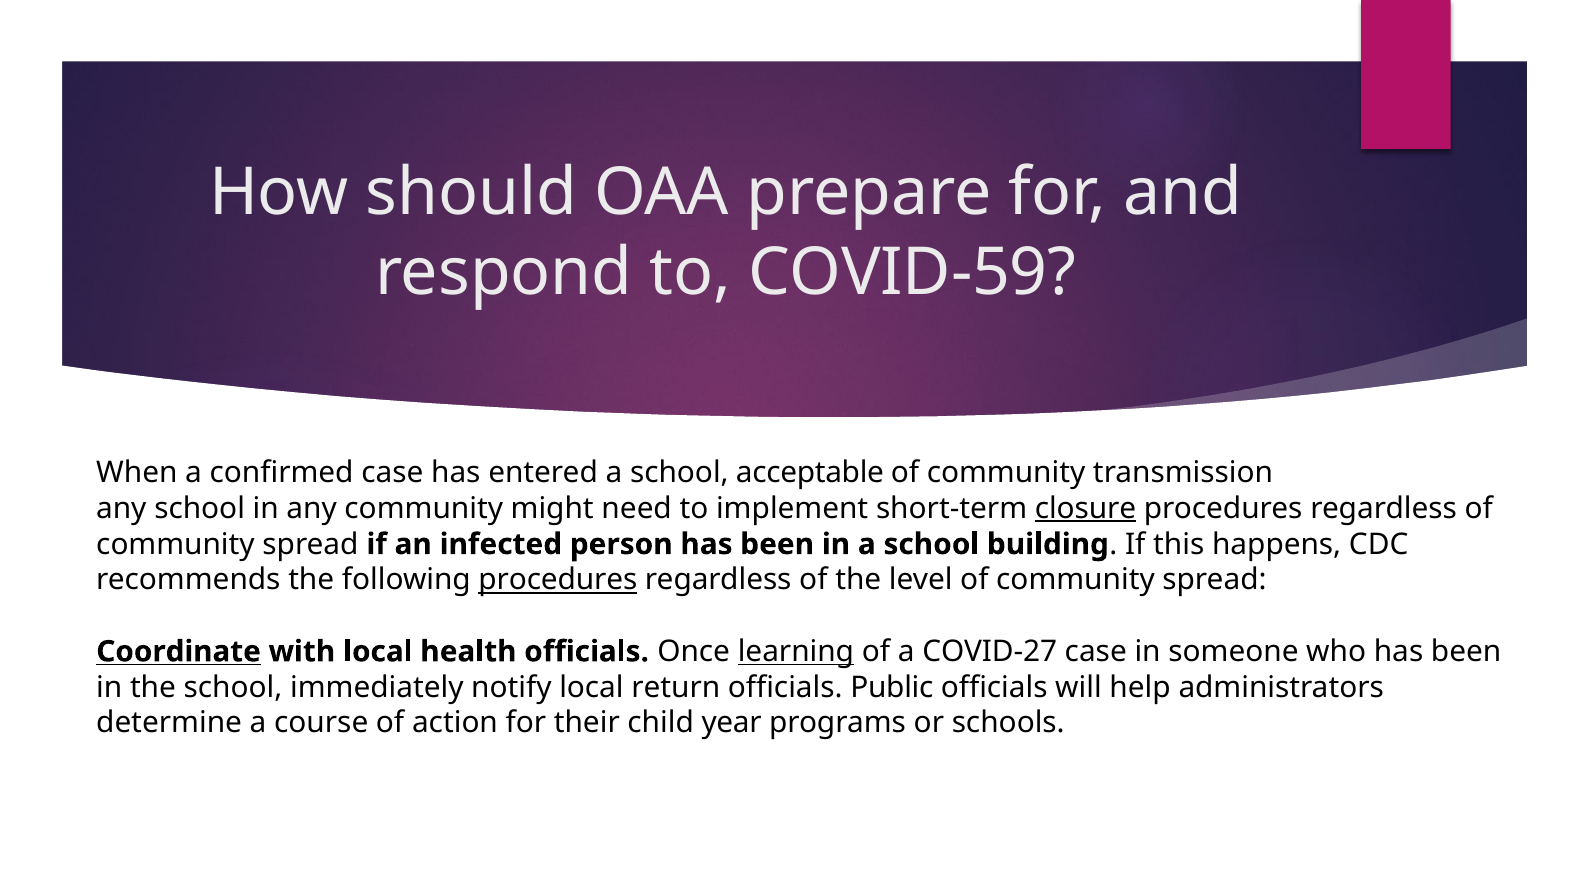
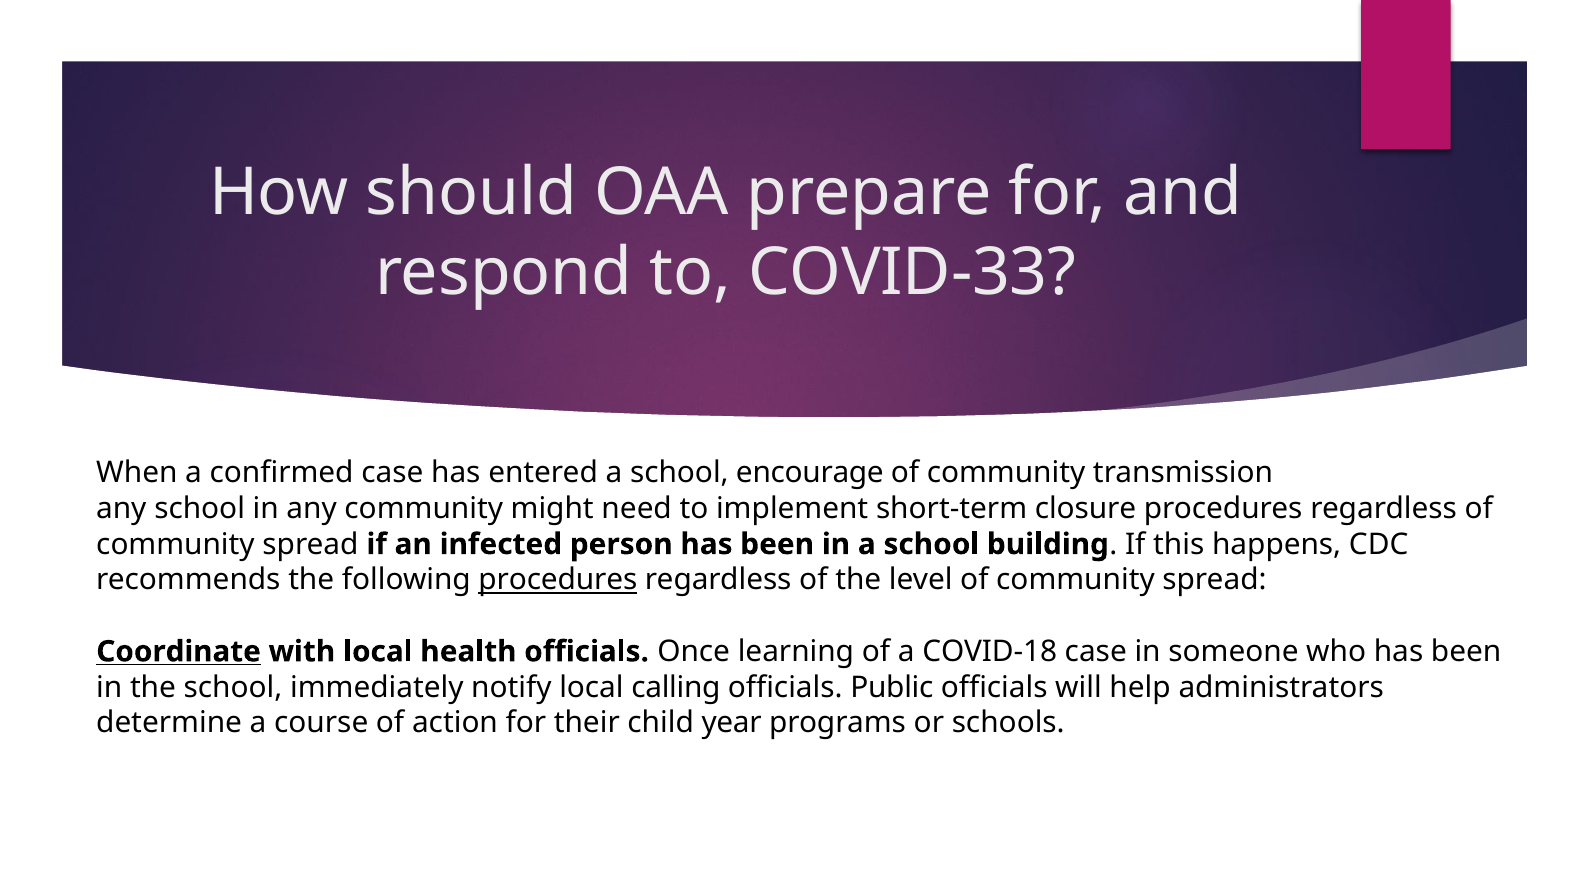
COVID-59: COVID-59 -> COVID-33
acceptable: acceptable -> encourage
closure underline: present -> none
learning underline: present -> none
COVID-27: COVID-27 -> COVID-18
return: return -> calling
